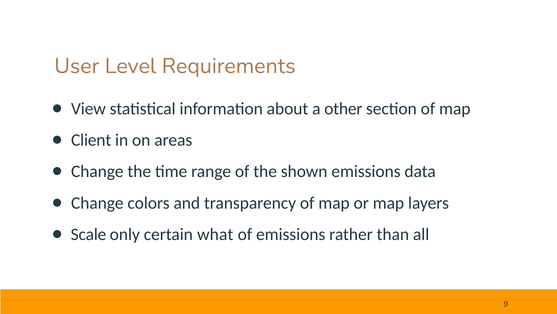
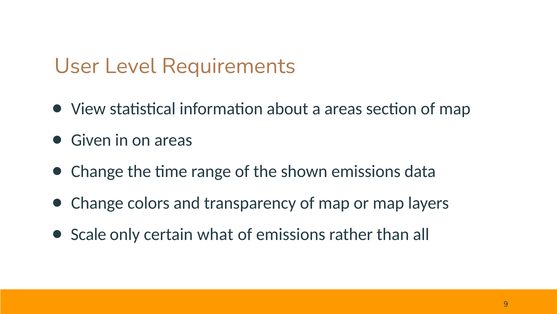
a other: other -> areas
Client: Client -> Given
